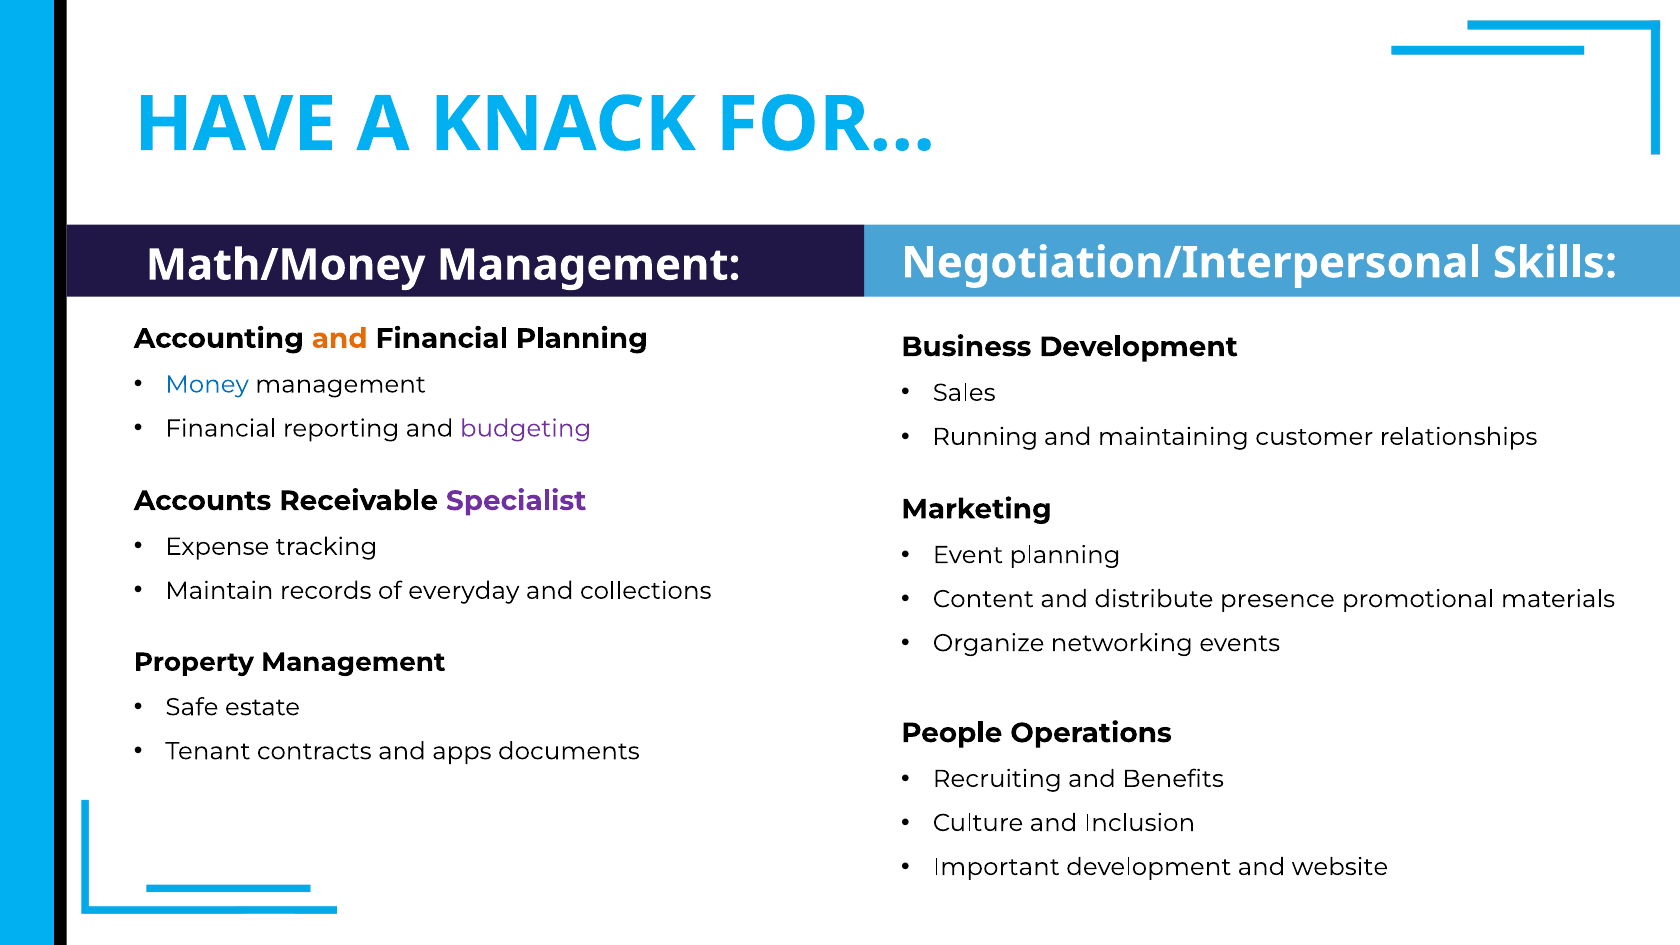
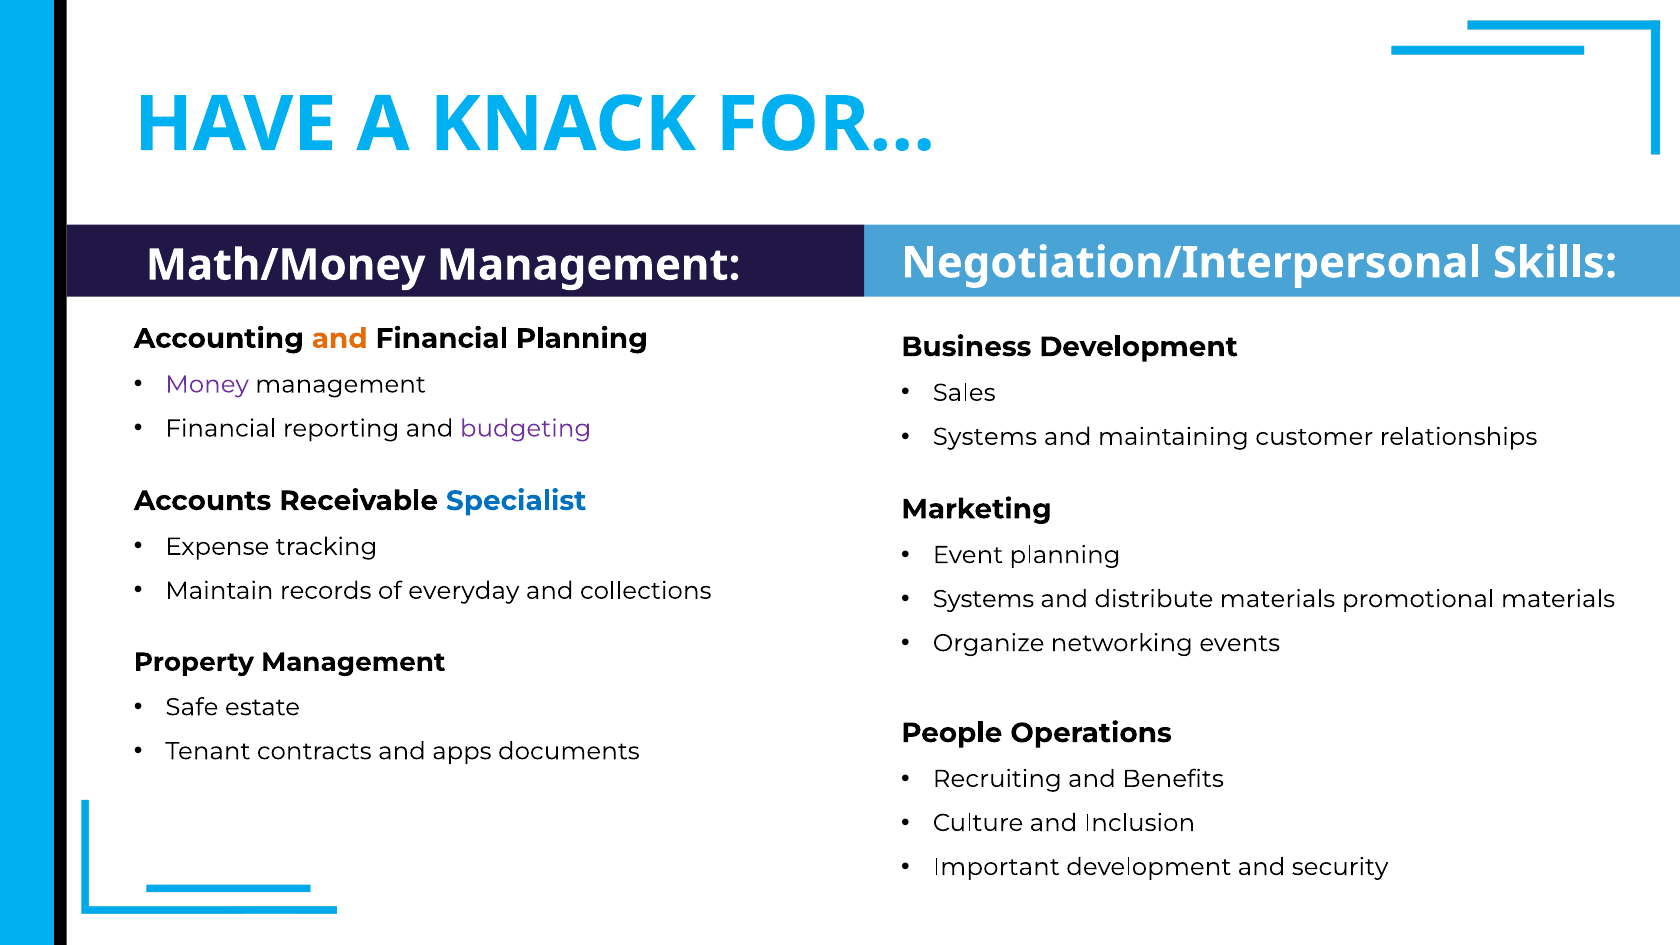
Money colour: blue -> purple
Running at (985, 437): Running -> Systems
Specialist colour: purple -> blue
Content at (983, 599): Content -> Systems
distribute presence: presence -> materials
website: website -> security
